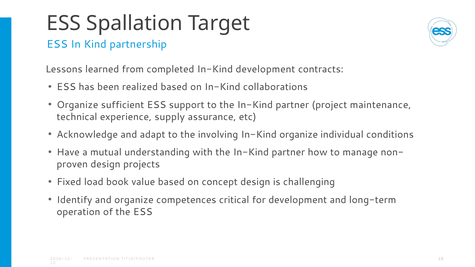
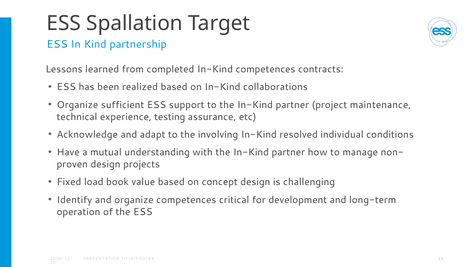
In-Kind development: development -> competences
supply: supply -> testing
In-Kind organize: organize -> resolved
